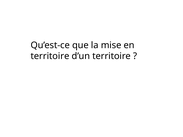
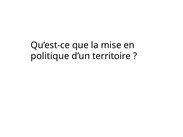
territoire at (50, 56): territoire -> politique
